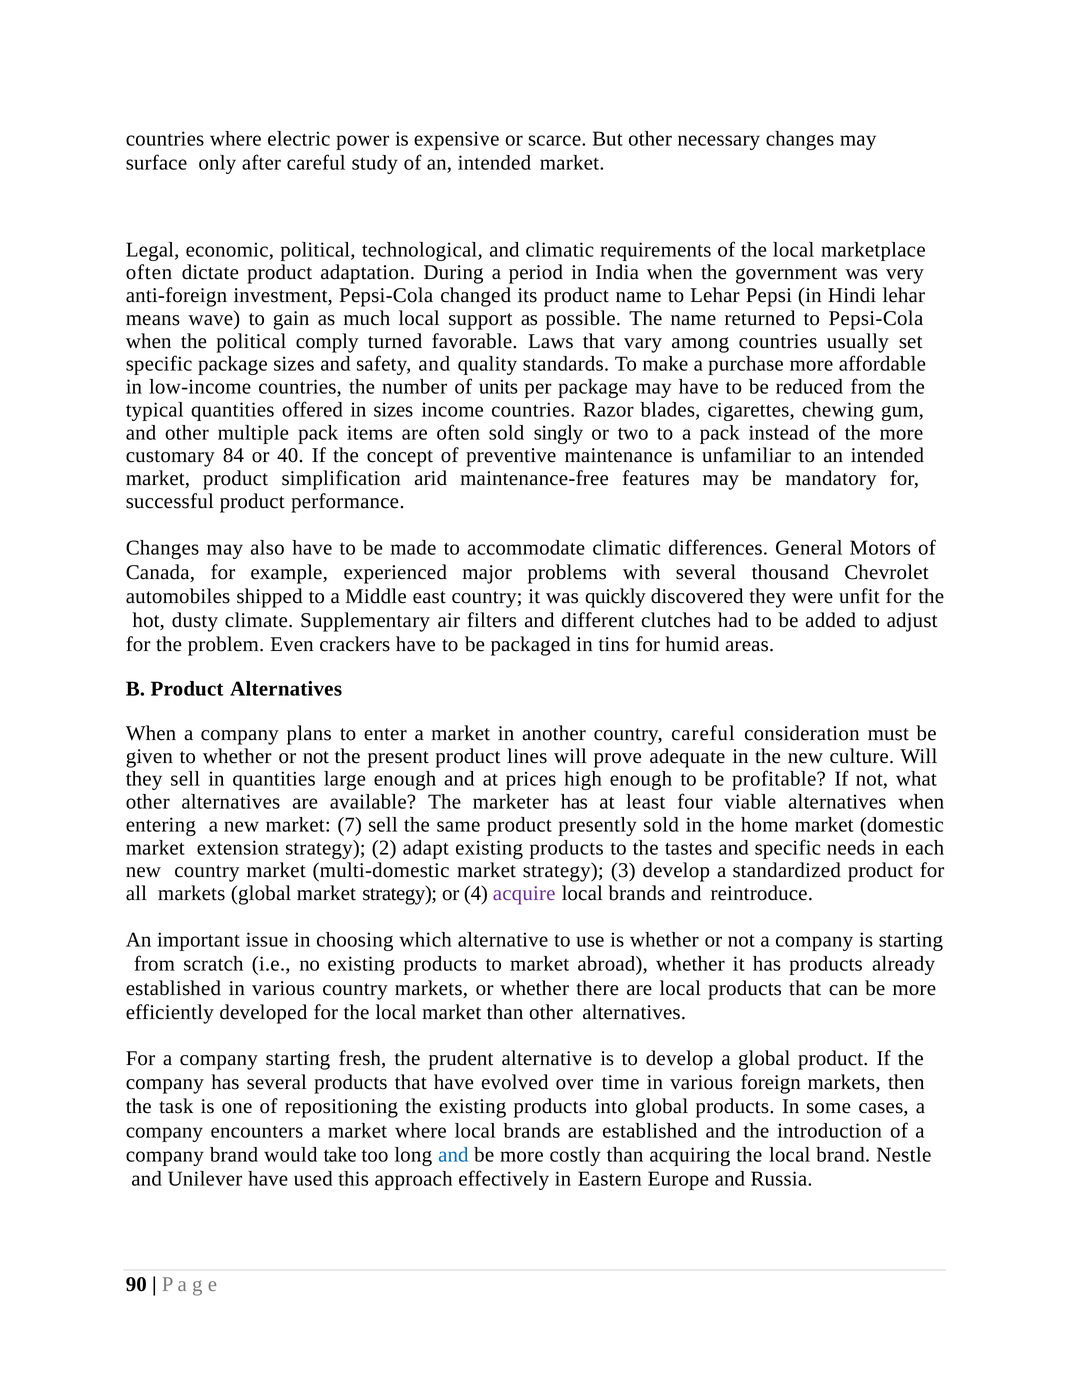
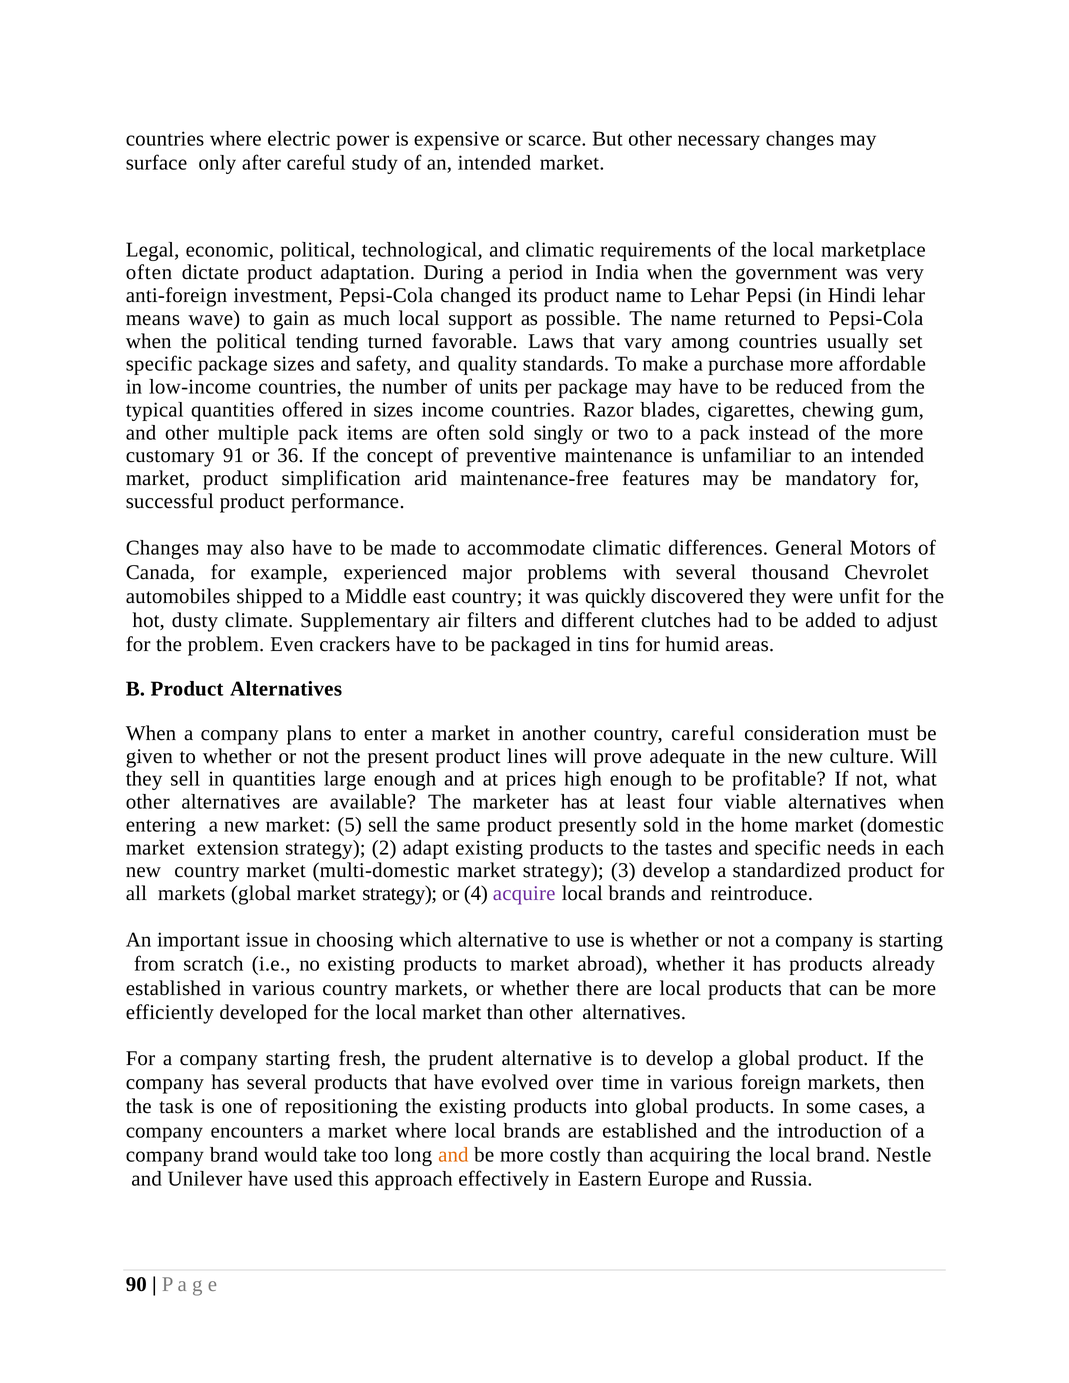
comply: comply -> tending
84: 84 -> 91
40: 40 -> 36
7: 7 -> 5
and at (453, 1155) colour: blue -> orange
